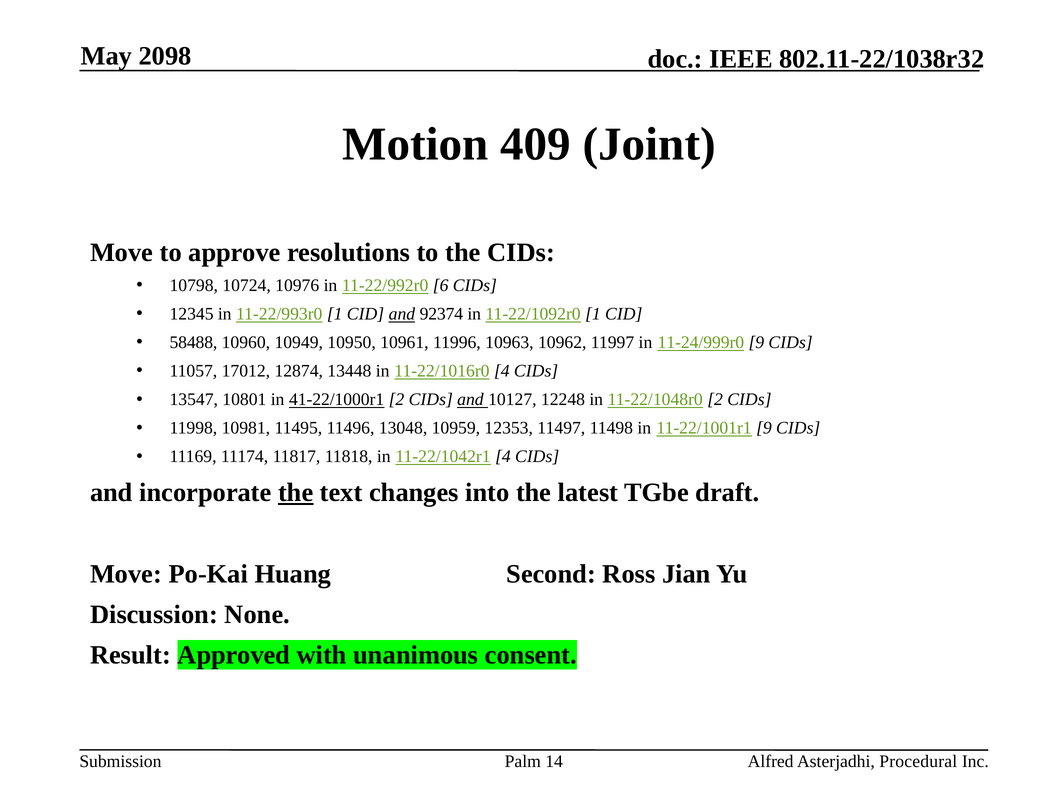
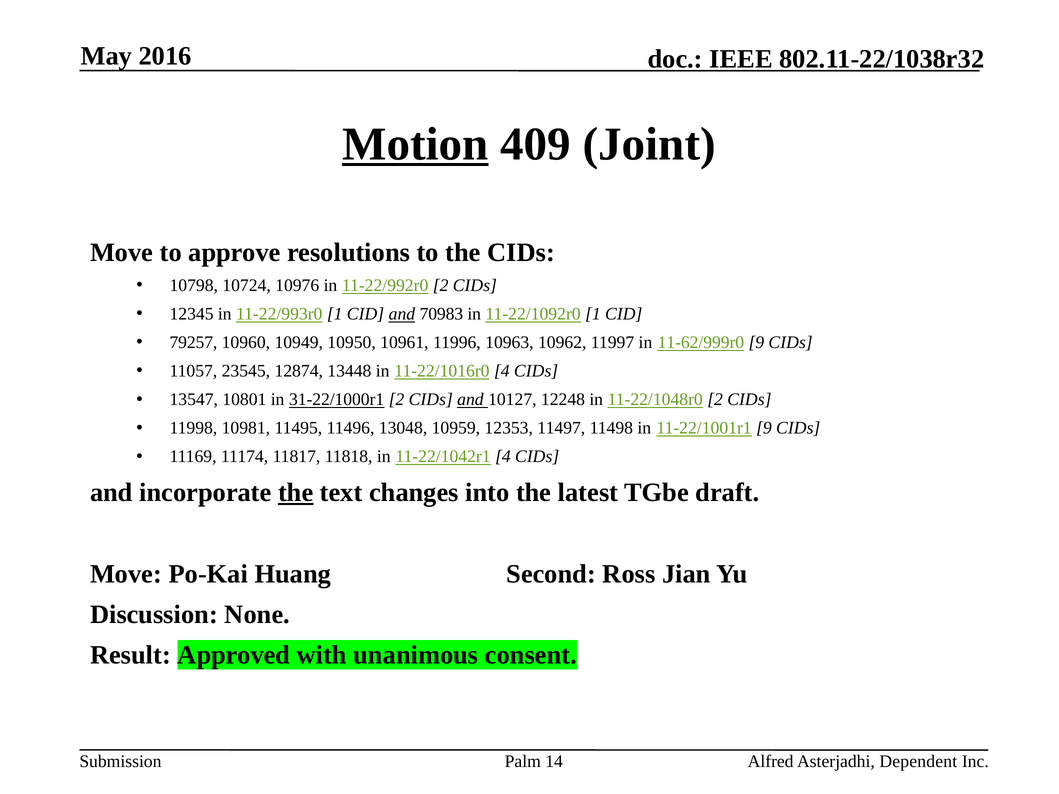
2098: 2098 -> 2016
Motion underline: none -> present
11-22/992r0 6: 6 -> 2
92374: 92374 -> 70983
58488: 58488 -> 79257
11-24/999r0: 11-24/999r0 -> 11-62/999r0
17012: 17012 -> 23545
41-22/1000r1: 41-22/1000r1 -> 31-22/1000r1
Procedural: Procedural -> Dependent
